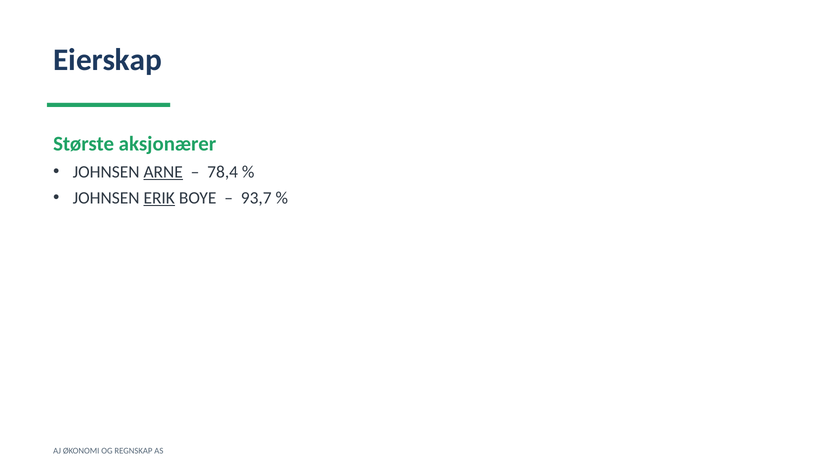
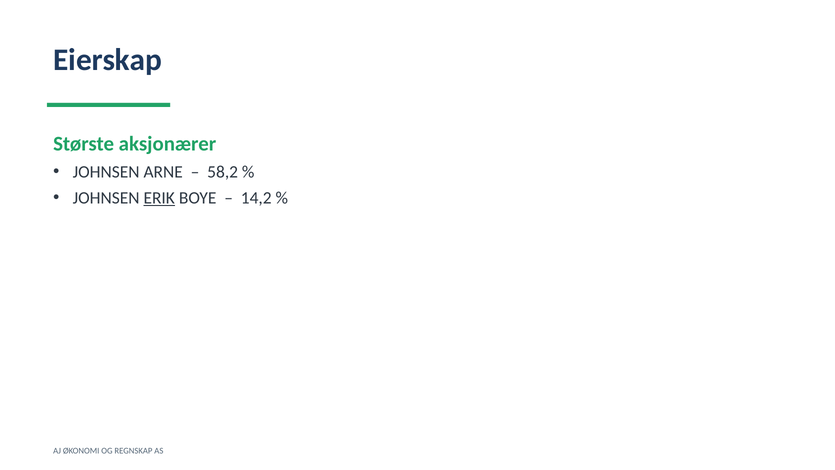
ARNE underline: present -> none
78,4: 78,4 -> 58,2
93,7: 93,7 -> 14,2
